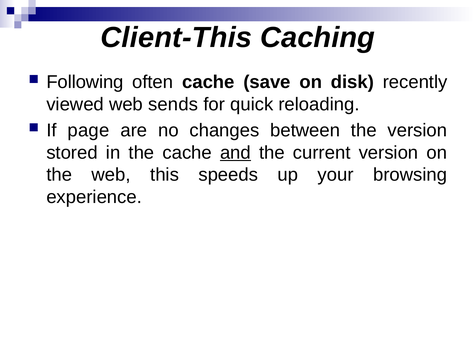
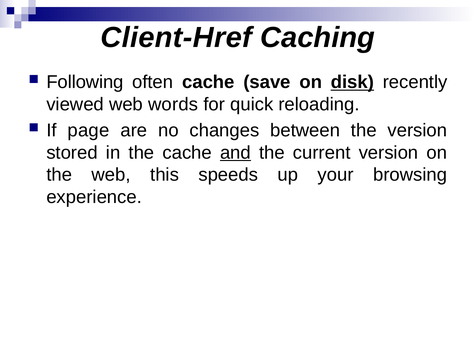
Client-This: Client-This -> Client-Href
disk underline: none -> present
sends: sends -> words
